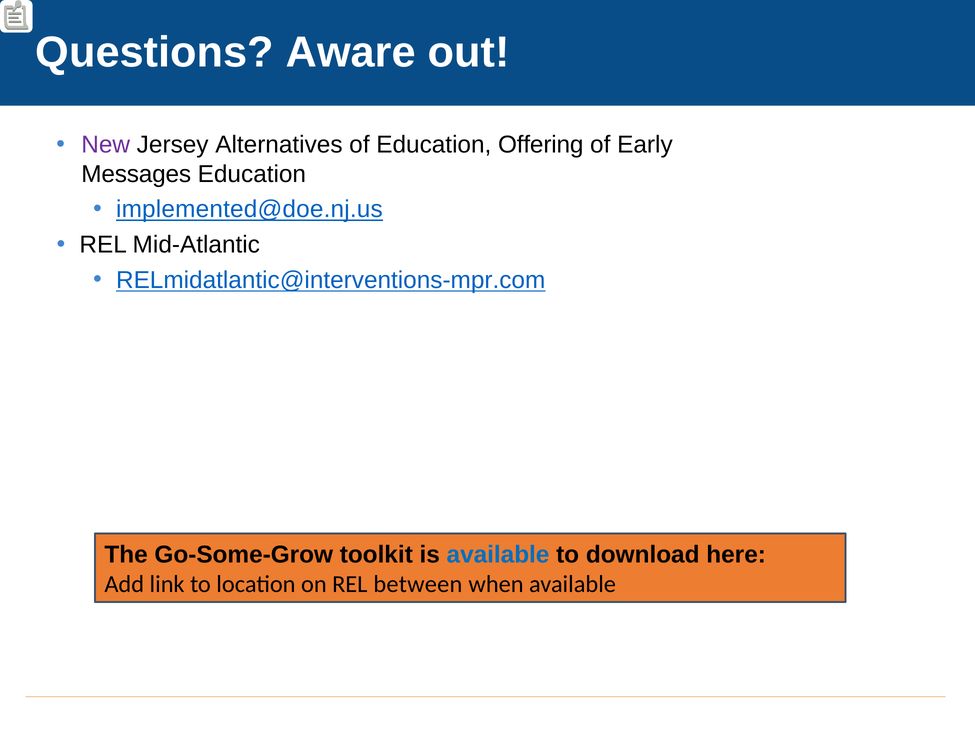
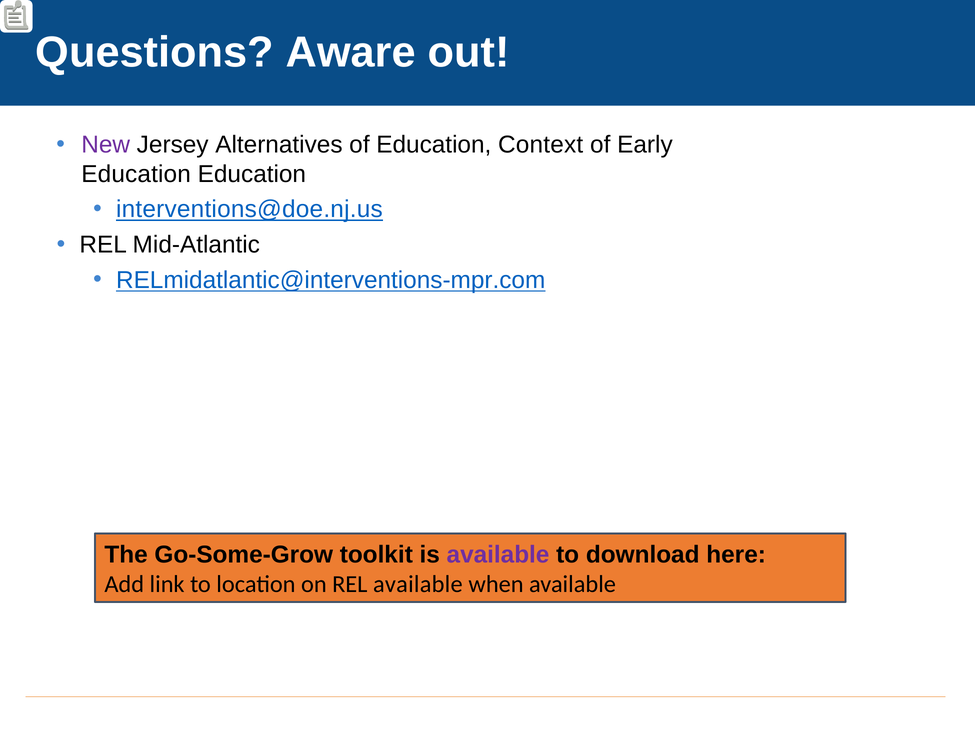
Offering: Offering -> Context
Messages at (136, 174): Messages -> Education
implemented@doe.nj.us: implemented@doe.nj.us -> interventions@doe.nj.us
available at (498, 554) colour: blue -> purple
REL between: between -> available
